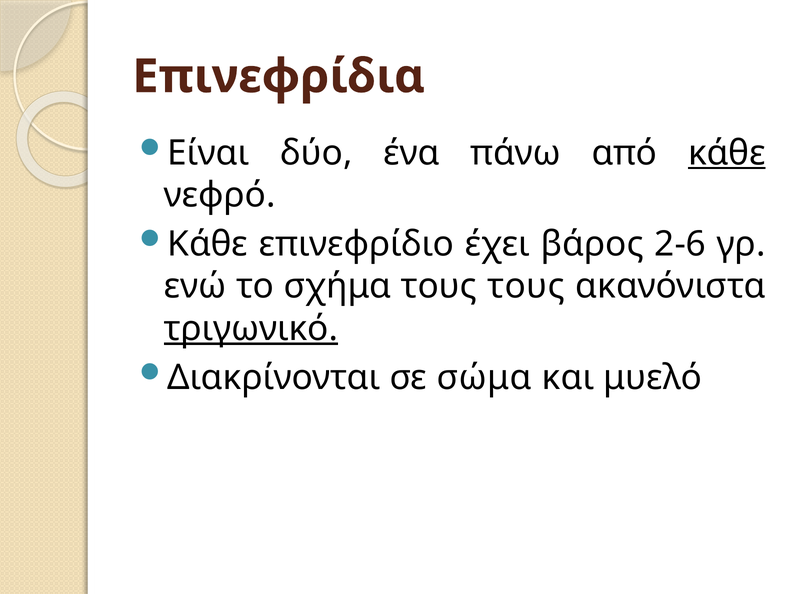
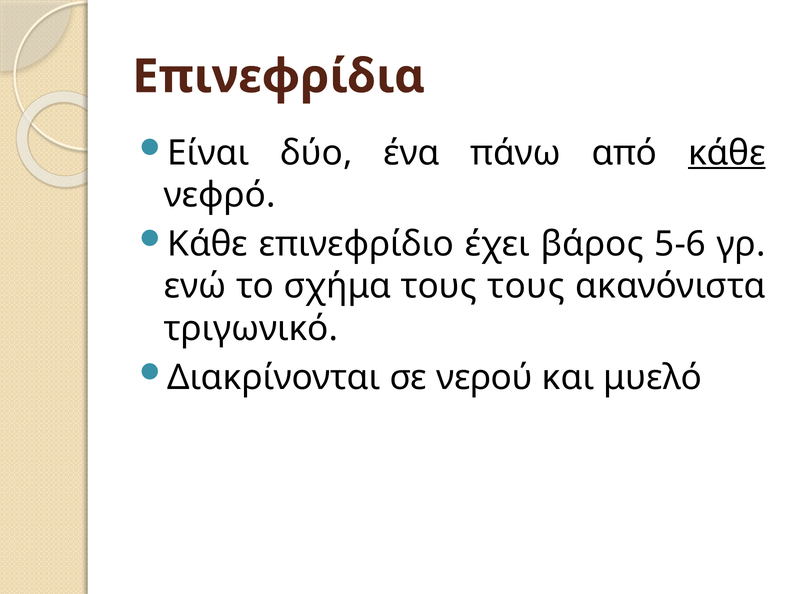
2-6: 2-6 -> 5-6
τριγωνικό underline: present -> none
σώμα: σώμα -> νερού
